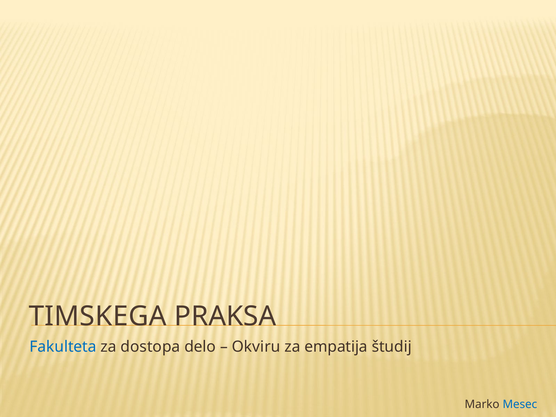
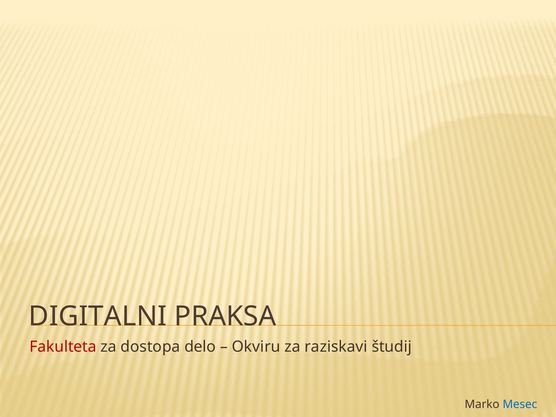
TIMSKEGA: TIMSKEGA -> DIGITALNI
Fakulteta colour: blue -> red
empatija: empatija -> raziskavi
